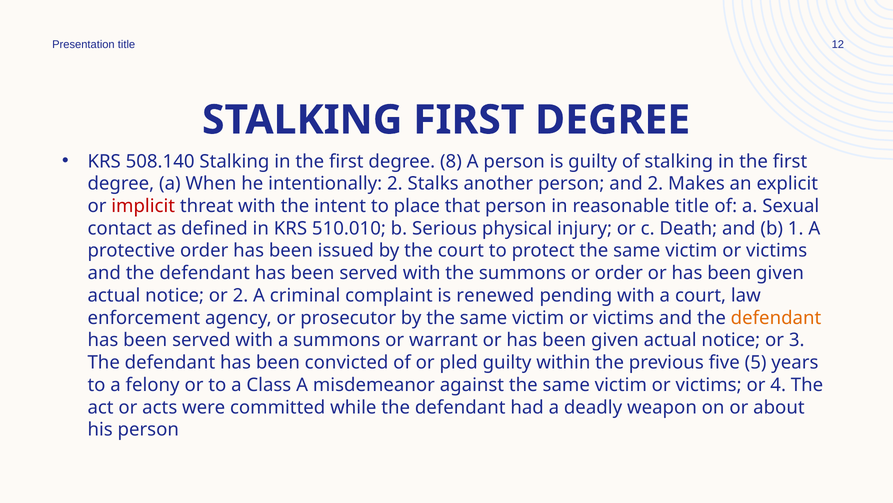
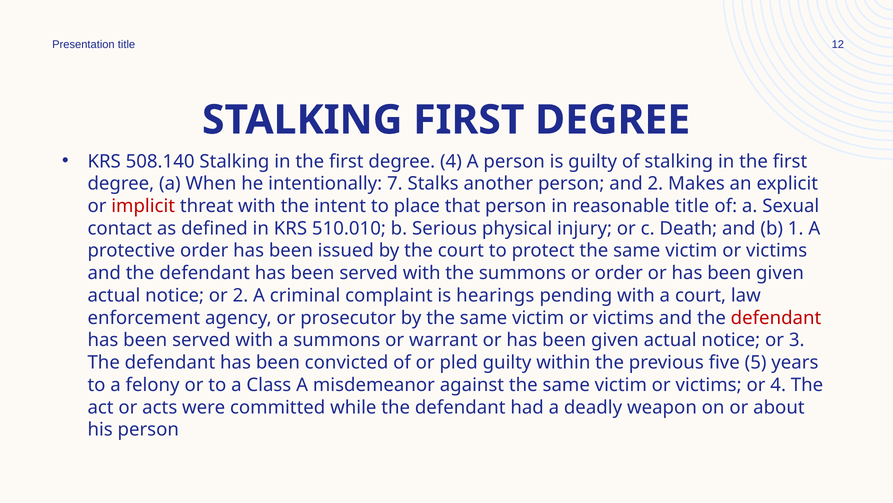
degree 8: 8 -> 4
intentionally 2: 2 -> 7
renewed: renewed -> hearings
defendant at (776, 317) colour: orange -> red
